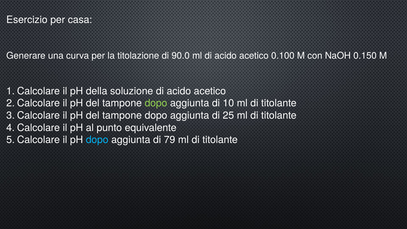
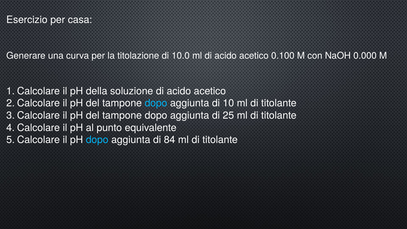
90.0: 90.0 -> 10.0
0.150: 0.150 -> 0.000
dopo at (156, 103) colour: light green -> light blue
79: 79 -> 84
